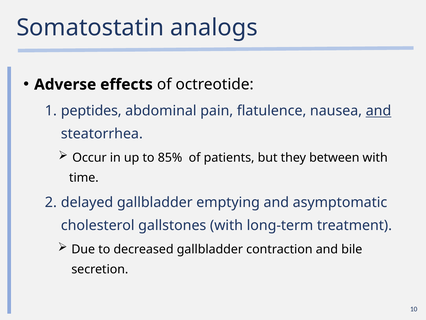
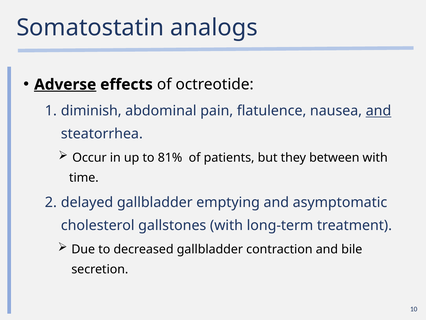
Adverse underline: none -> present
peptides: peptides -> diminish
85%: 85% -> 81%
